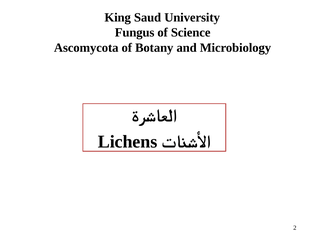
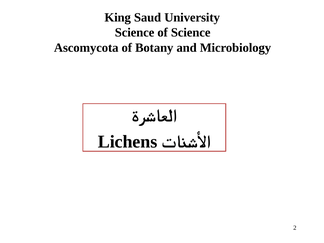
Fungus at (135, 33): Fungus -> Science
